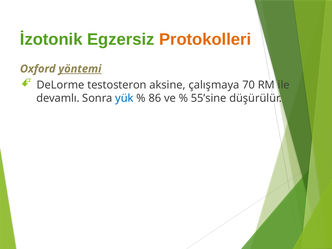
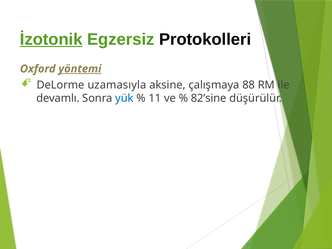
İzotonik underline: none -> present
Protokolleri colour: orange -> black
testosteron: testosteron -> uzamasıyla
70: 70 -> 88
86: 86 -> 11
55’sine: 55’sine -> 82’sine
